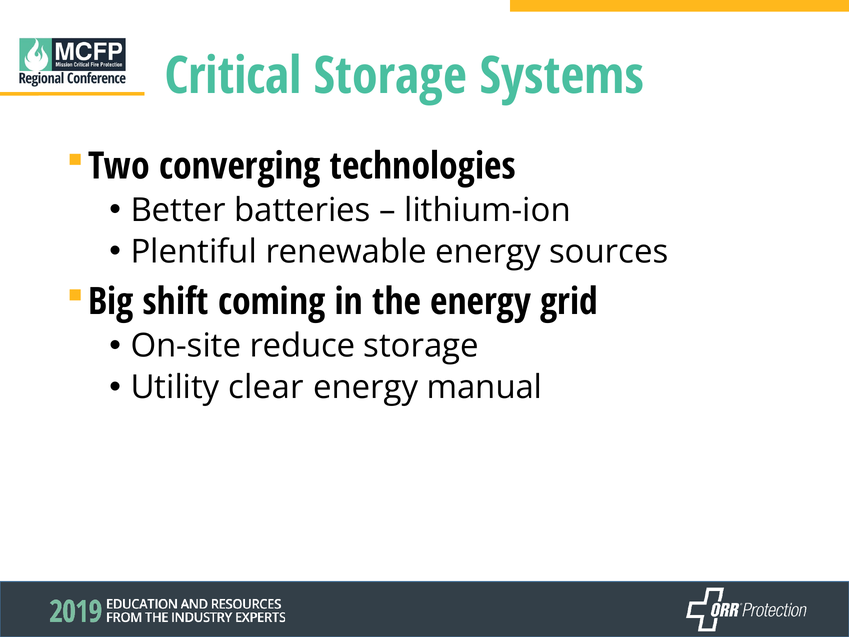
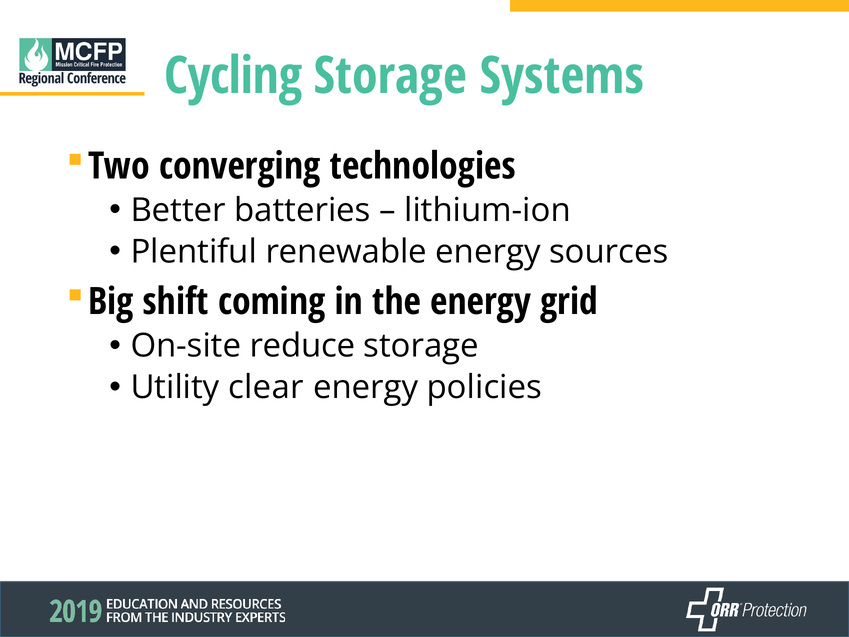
Critical: Critical -> Cycling
manual: manual -> policies
